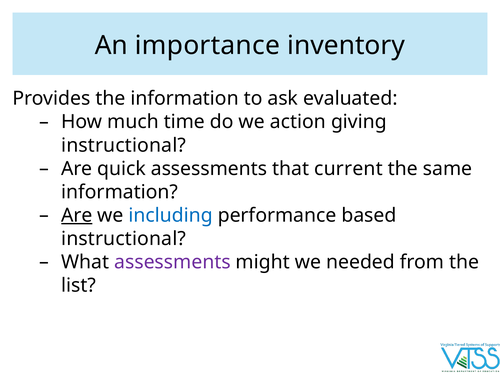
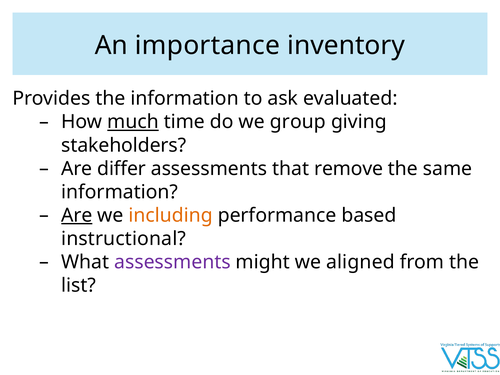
much underline: none -> present
action: action -> group
instructional at (124, 145): instructional -> stakeholders
quick: quick -> differ
current: current -> remove
including colour: blue -> orange
needed: needed -> aligned
